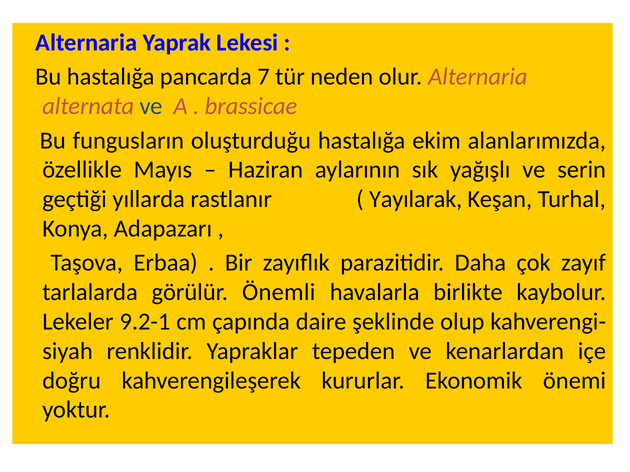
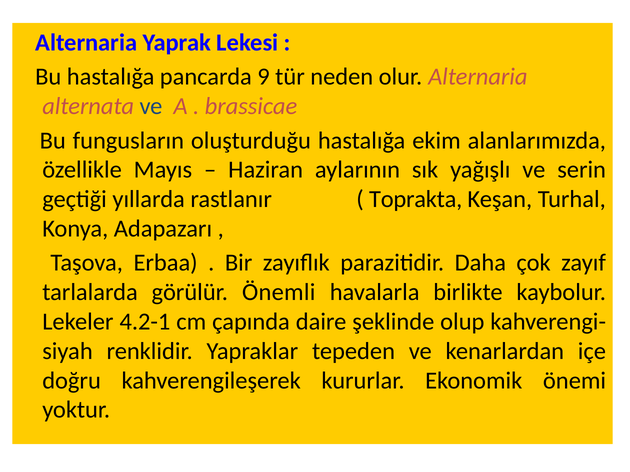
7: 7 -> 9
Yayılarak: Yayılarak -> Toprakta
9.2-1: 9.2-1 -> 4.2-1
